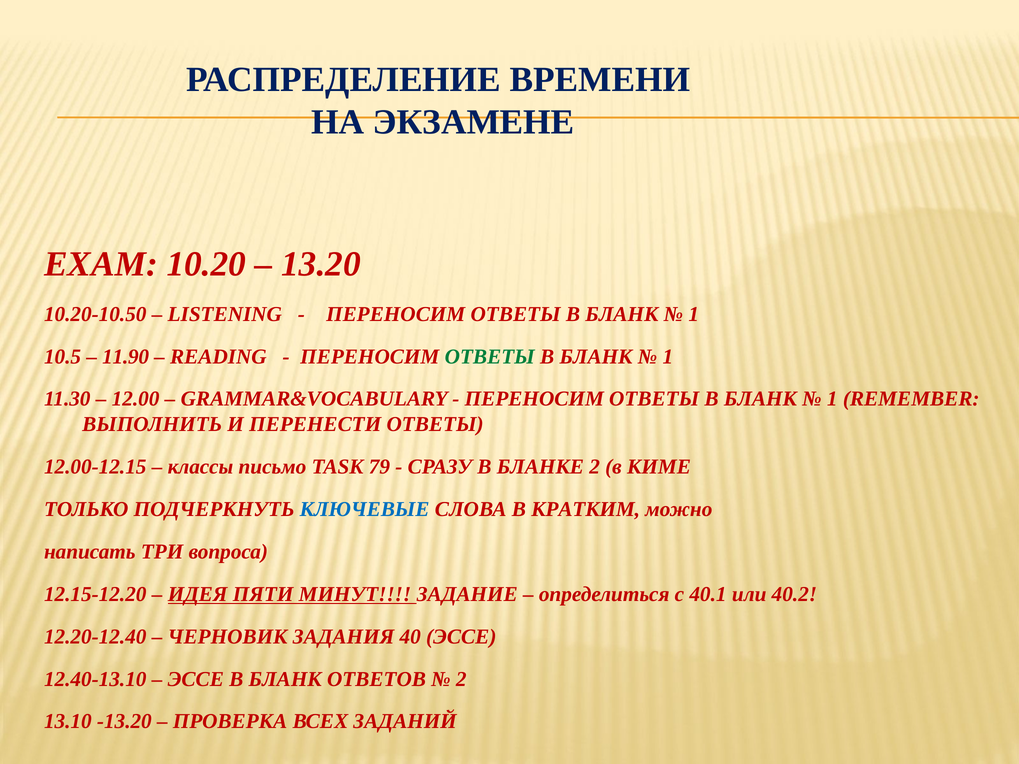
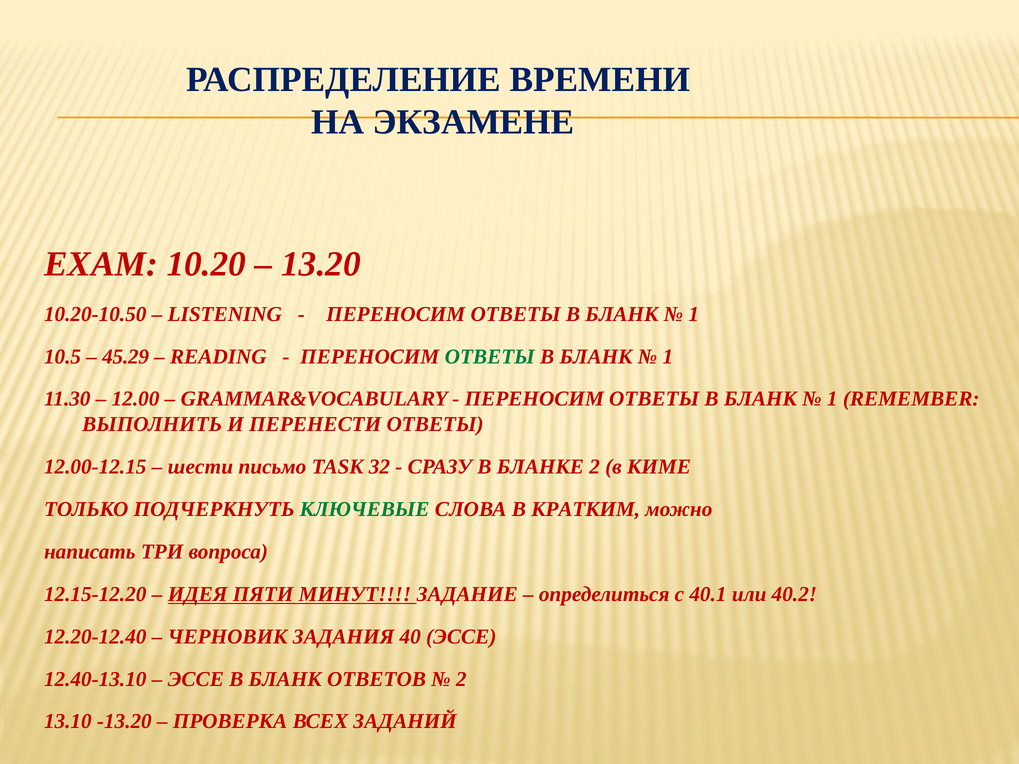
11.90: 11.90 -> 45.29
классы: классы -> шести
79: 79 -> 32
КЛЮЧЕВЫЕ colour: blue -> green
